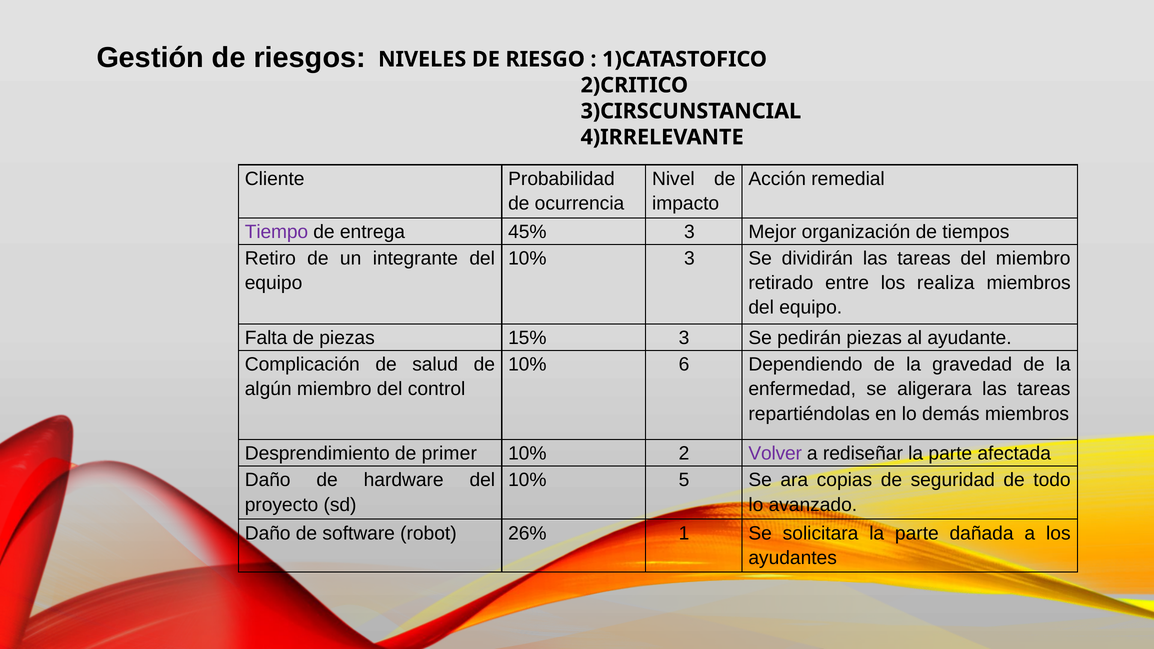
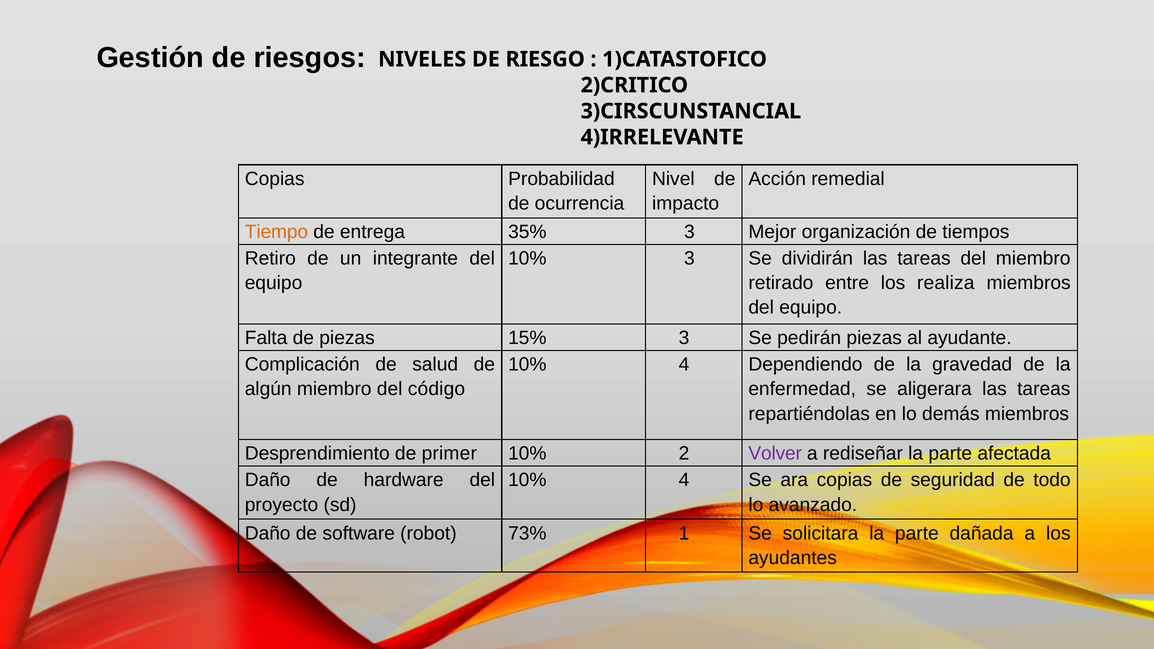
Cliente at (275, 179): Cliente -> Copias
Tiempo colour: purple -> orange
45%: 45% -> 35%
6 at (684, 365): 6 -> 4
control: control -> código
5 at (684, 480): 5 -> 4
26%: 26% -> 73%
